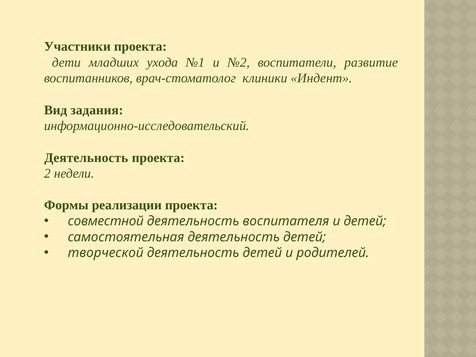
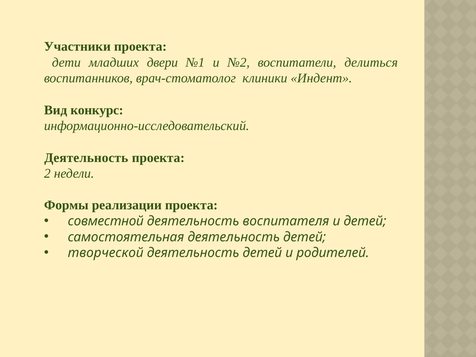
ухода: ухода -> двери
развитие: развитие -> делиться
задания: задания -> конкурс
